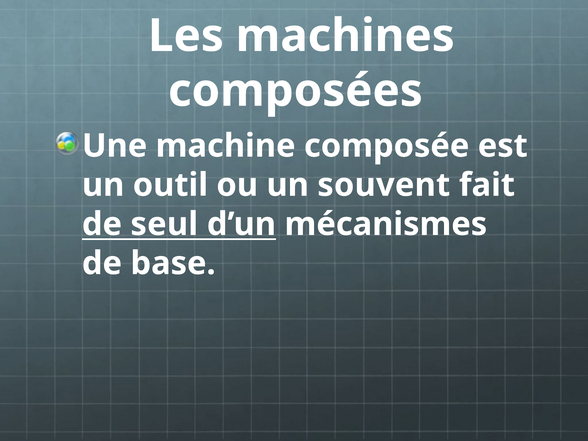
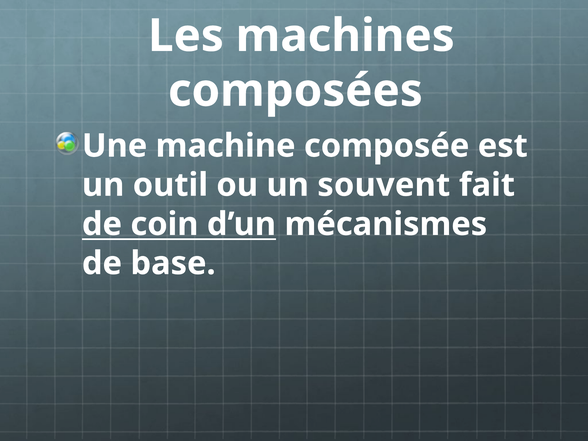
seul: seul -> coin
